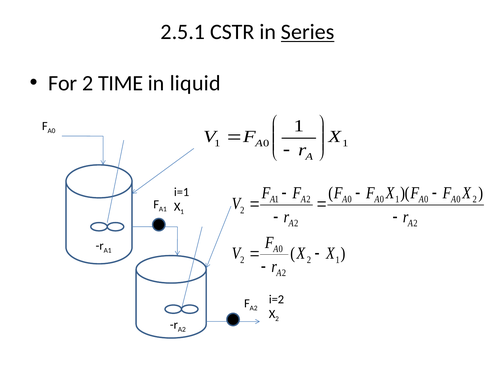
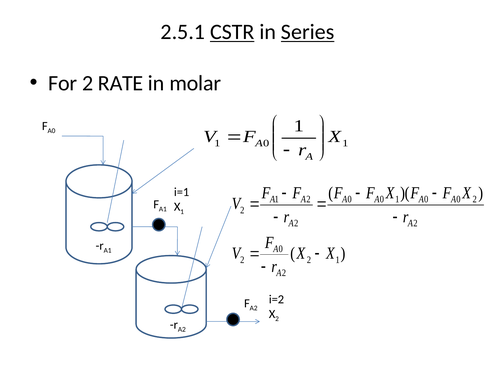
CSTR underline: none -> present
TIME: TIME -> RATE
liquid: liquid -> molar
